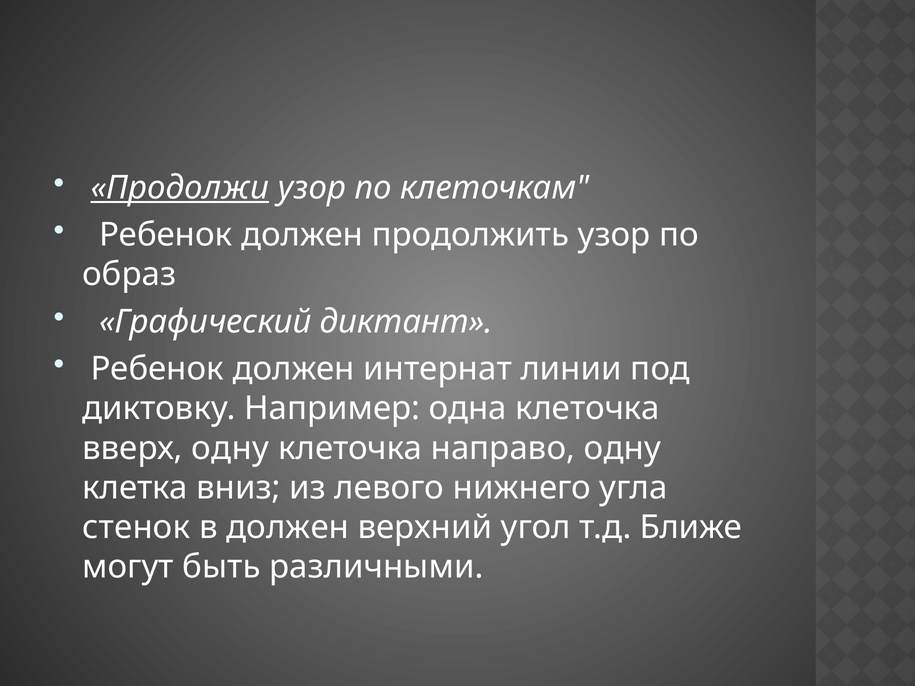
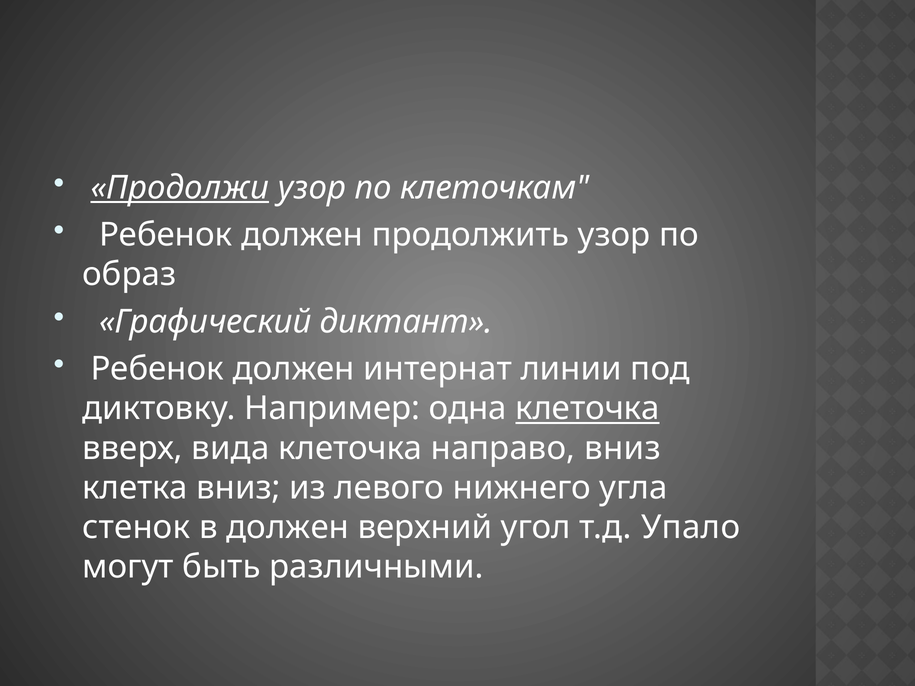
клеточка at (588, 409) underline: none -> present
вверх одну: одну -> вида
направо одну: одну -> вниз
Ближе: Ближе -> Упало
